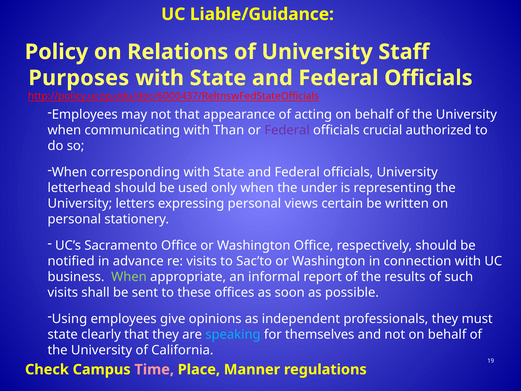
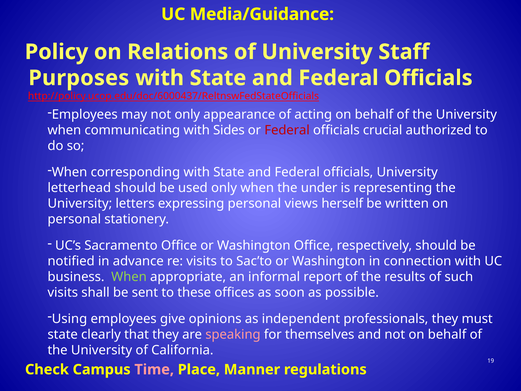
Liable/Guidance: Liable/Guidance -> Media/Guidance
not that: that -> only
Than: Than -> Sides
Federal at (287, 130) colour: purple -> red
certain: certain -> herself
speaking colour: light blue -> pink
